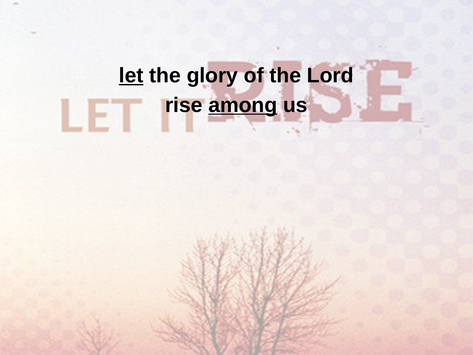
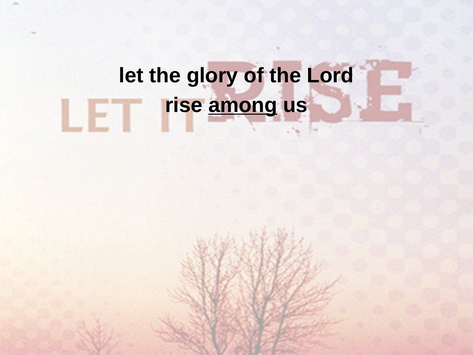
let underline: present -> none
